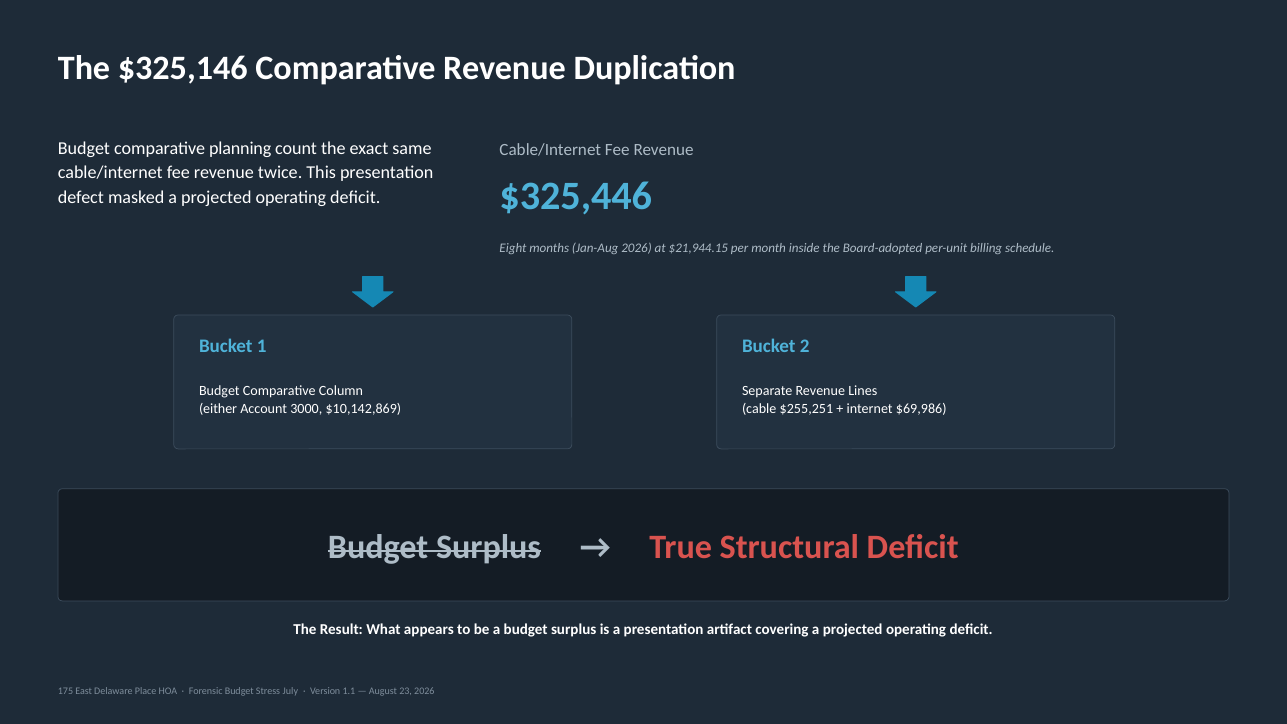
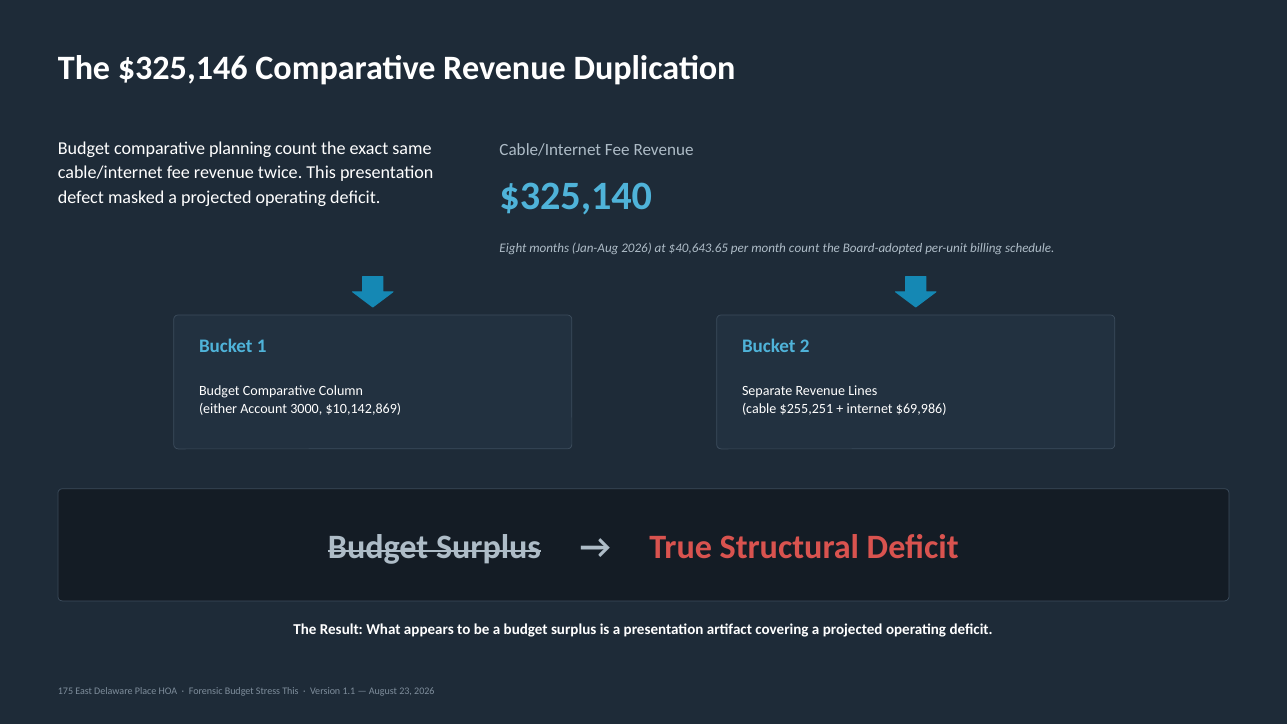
$325,446: $325,446 -> $325,140
$21,944.15: $21,944.15 -> $40,643.65
month inside: inside -> count
Stress July: July -> This
